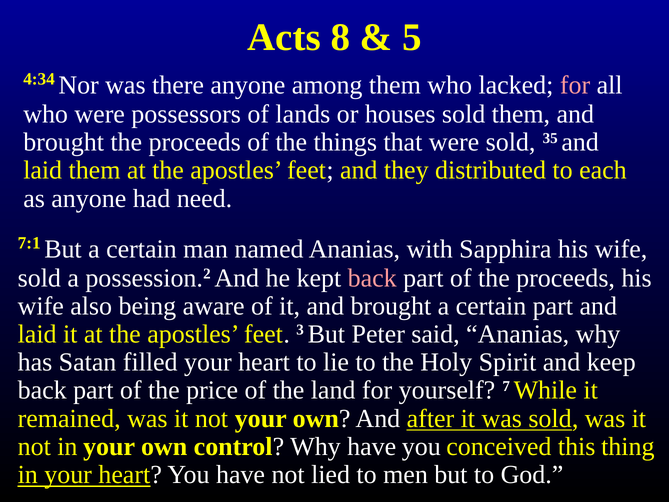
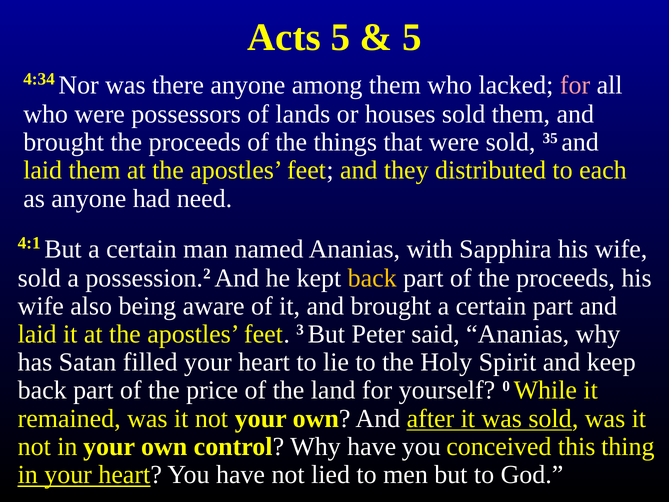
Acts 8: 8 -> 5
7:1: 7:1 -> 4:1
back at (372, 278) colour: pink -> yellow
7: 7 -> 0
